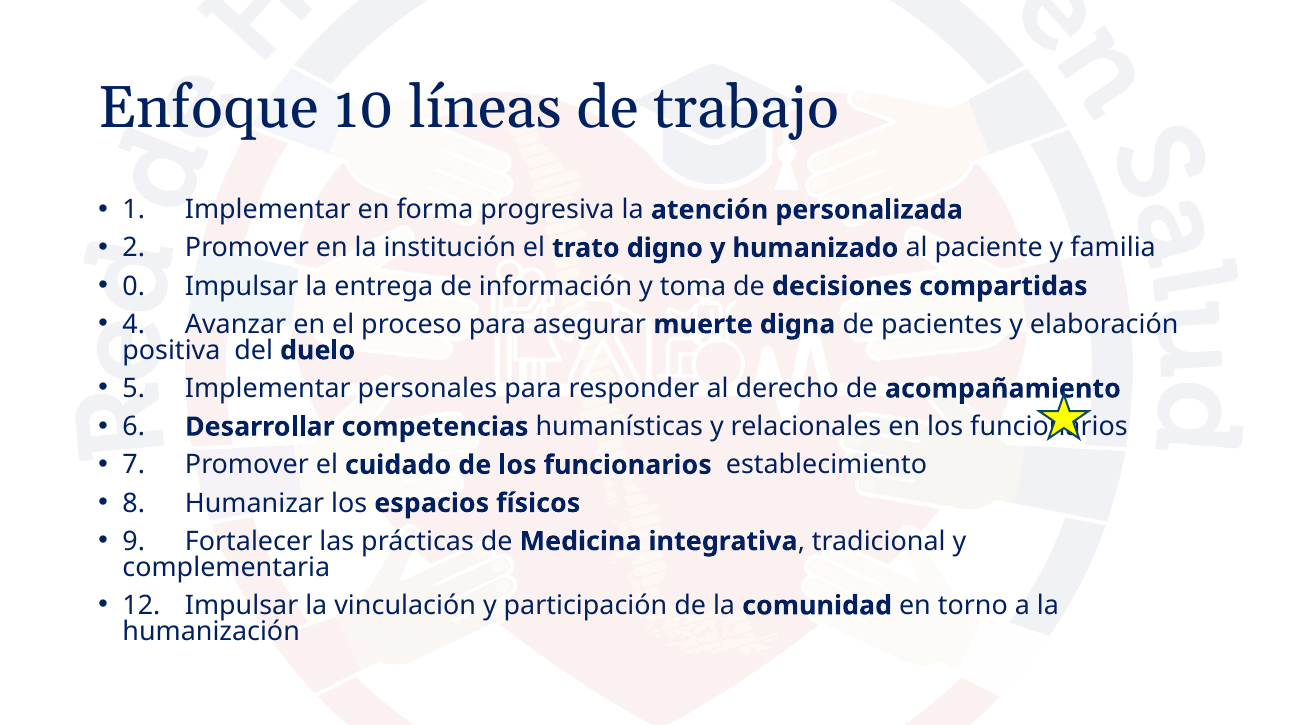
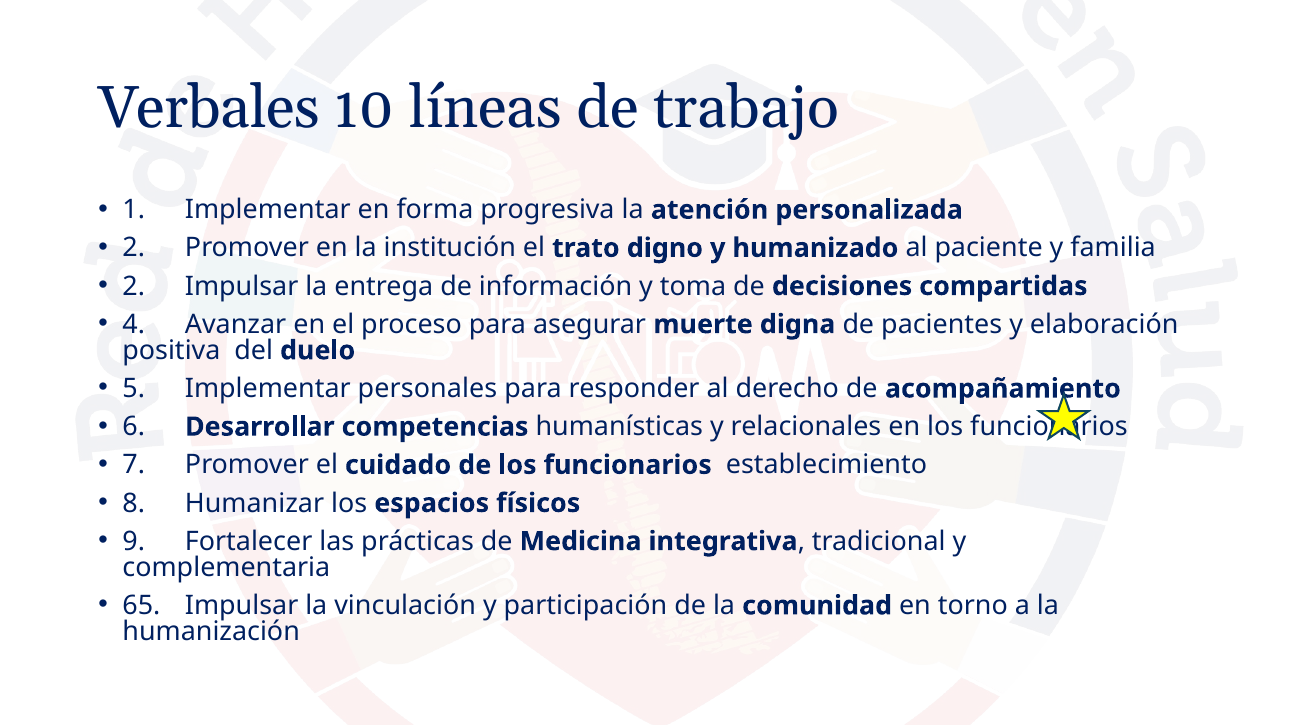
Enfoque: Enfoque -> Verbales
0 at (134, 286): 0 -> 2
12: 12 -> 65
